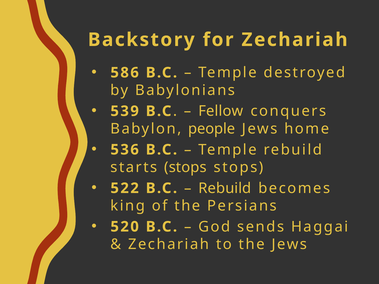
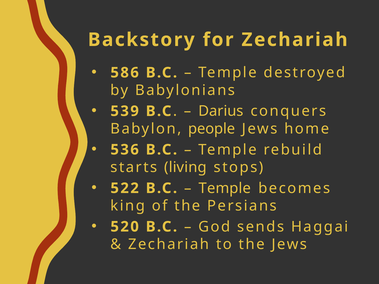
Fellow: Fellow -> Darius
starts stops: stops -> living
Rebuild at (225, 188): Rebuild -> Temple
